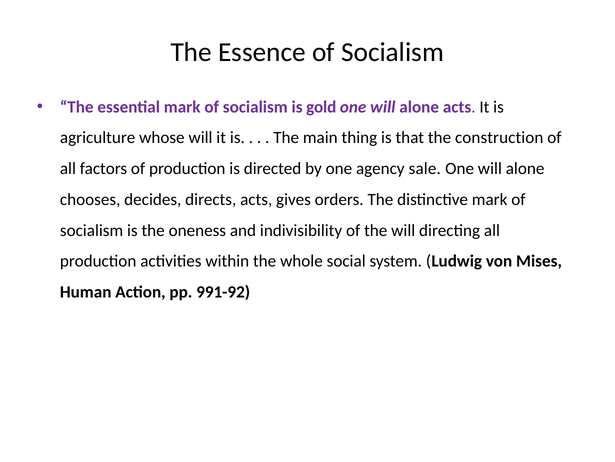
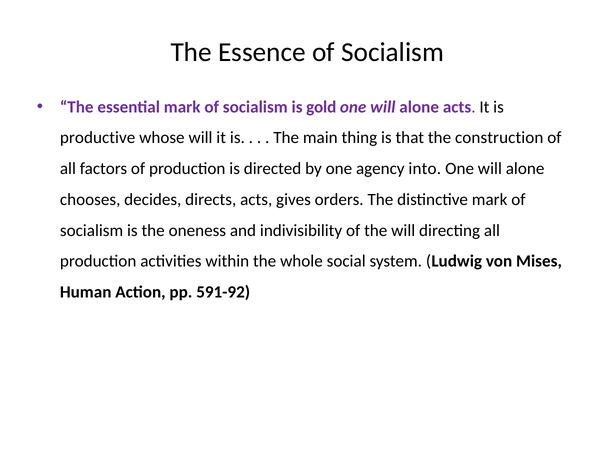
agriculture: agriculture -> productive
sale: sale -> into
991-92: 991-92 -> 591-92
